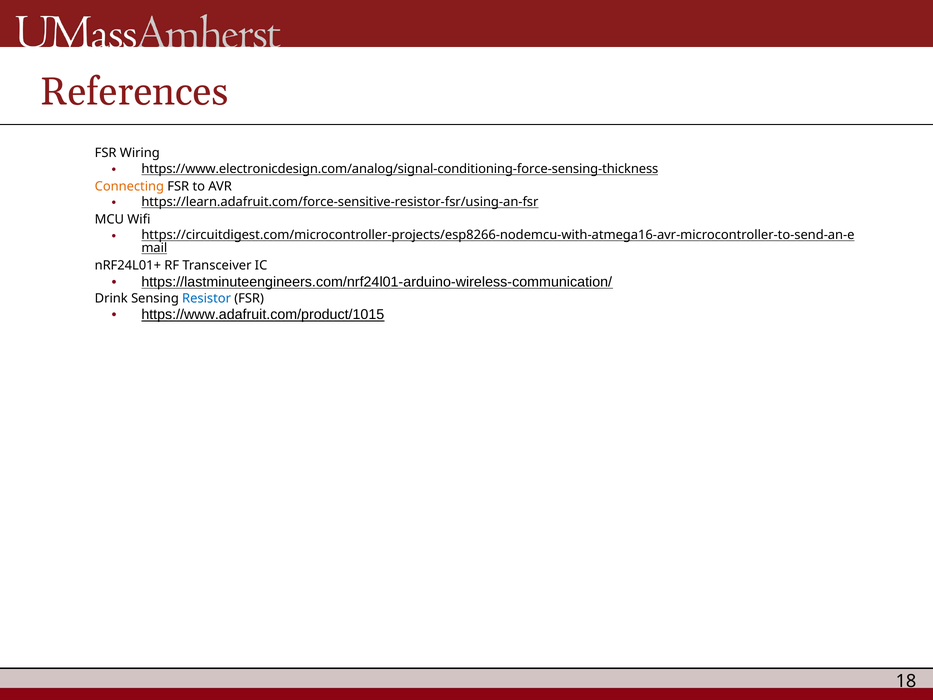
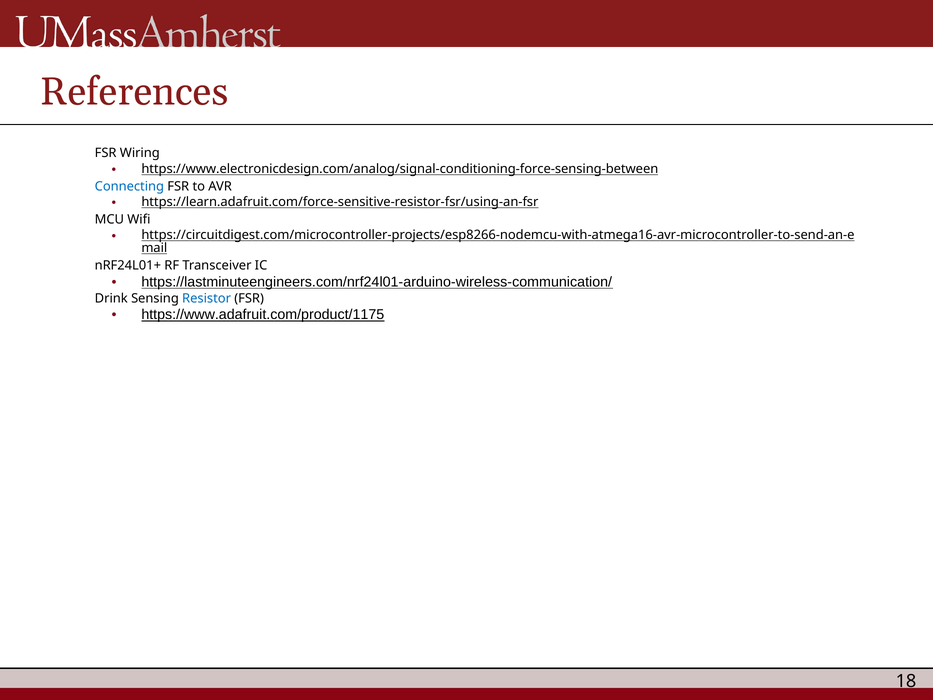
https://www.electronicdesign.com/analog/signal-conditioning-force-sensing-thickness: https://www.electronicdesign.com/analog/signal-conditioning-force-sensing-thickness -> https://www.electronicdesign.com/analog/signal-conditioning-force-sensing-between
Connecting colour: orange -> blue
https://www.adafruit.com/product/1015: https://www.adafruit.com/product/1015 -> https://www.adafruit.com/product/1175
